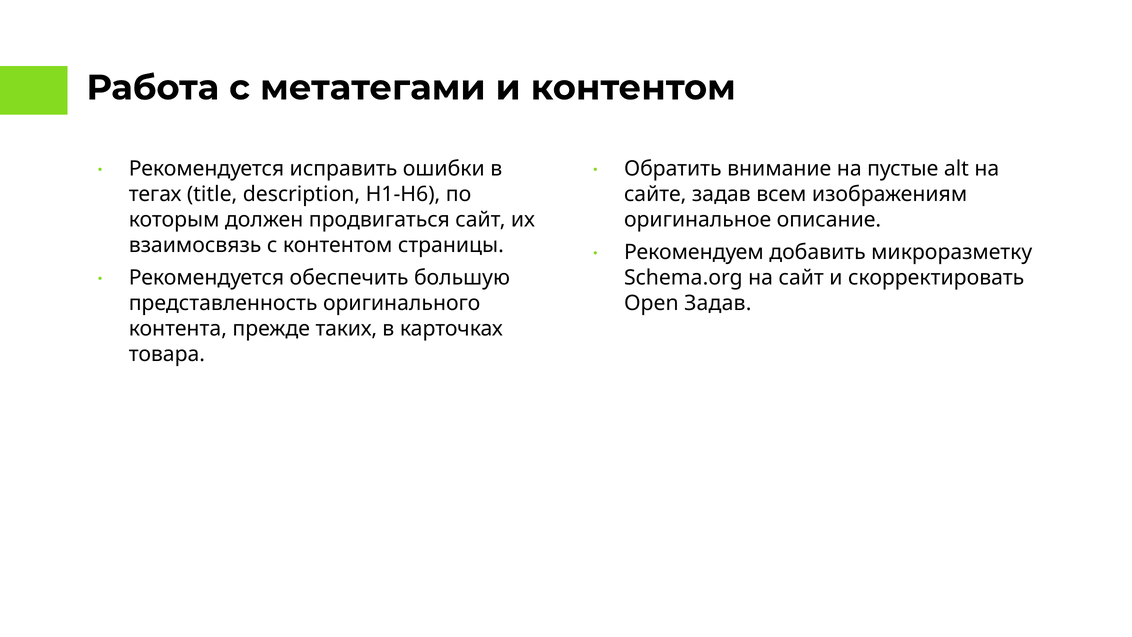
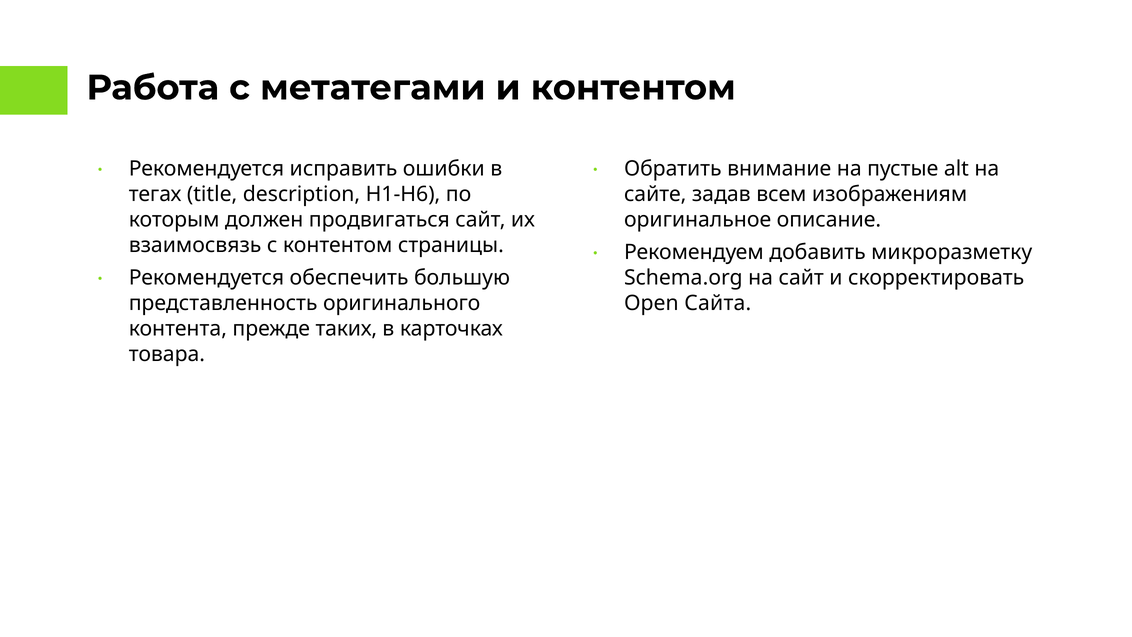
Open Задав: Задав -> Сайта
